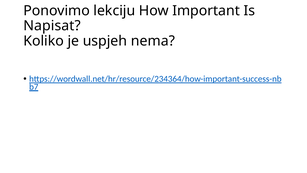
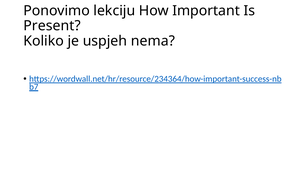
Napisat: Napisat -> Present
